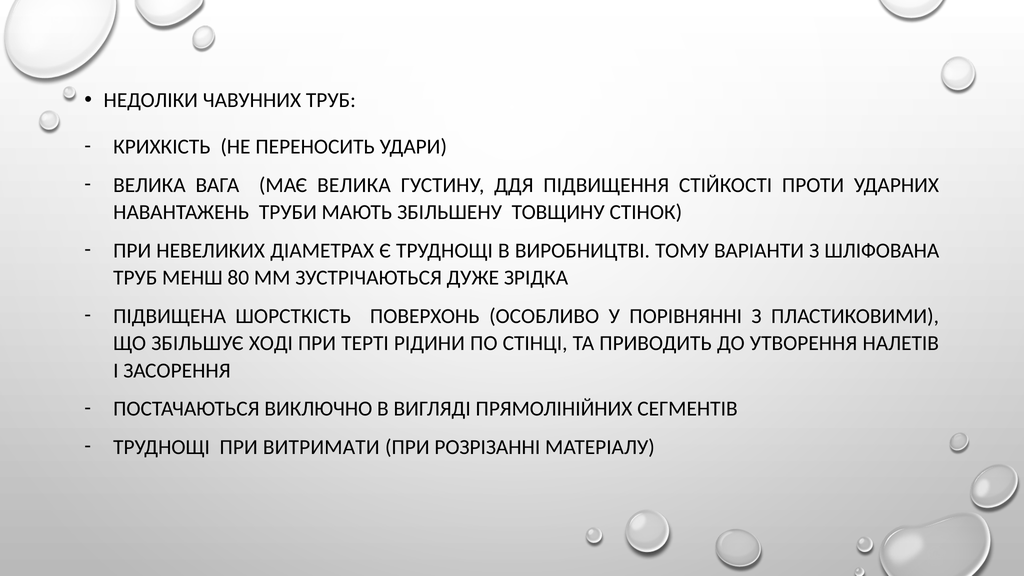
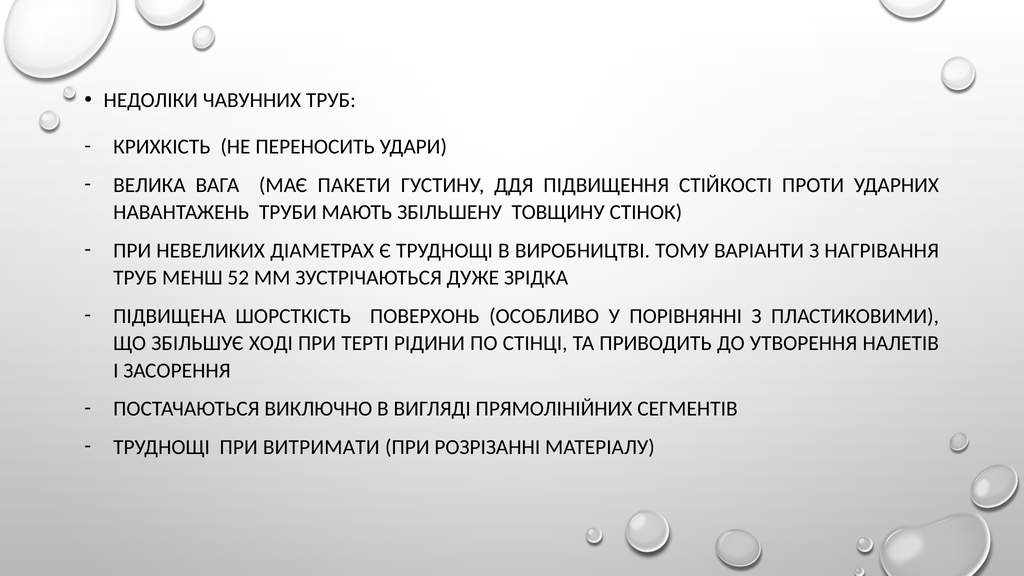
МАЄ ВЕЛИКА: ВЕЛИКА -> ПАКЕТИ
ШЛІФОВАНА: ШЛІФОВАНА -> НАГРІВАННЯ
80: 80 -> 52
